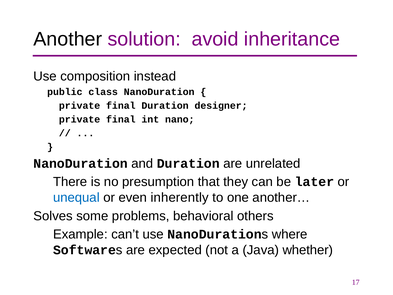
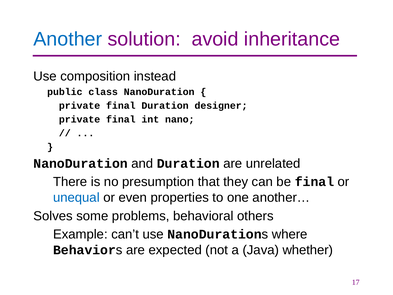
Another colour: black -> blue
be later: later -> final
inherently: inherently -> properties
Software: Software -> Behavior
